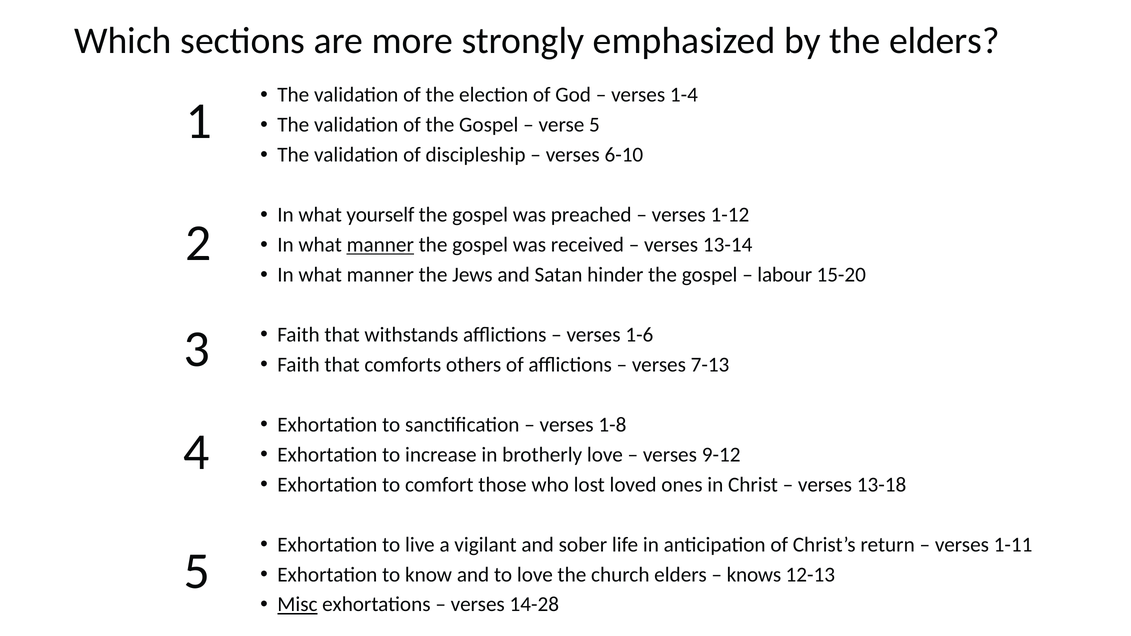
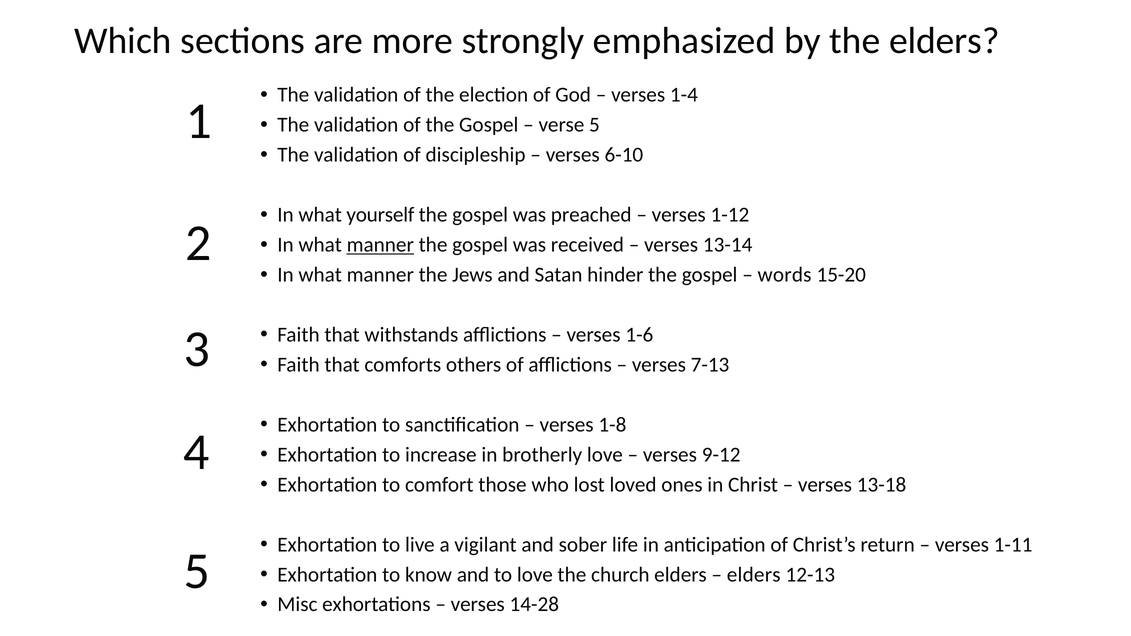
labour: labour -> words
knows at (754, 575): knows -> elders
Misc underline: present -> none
